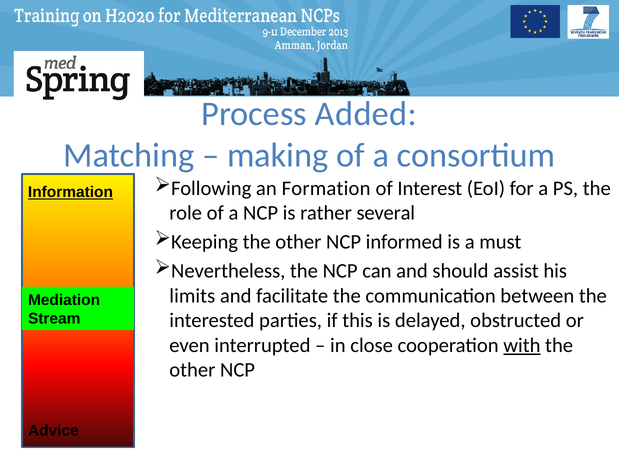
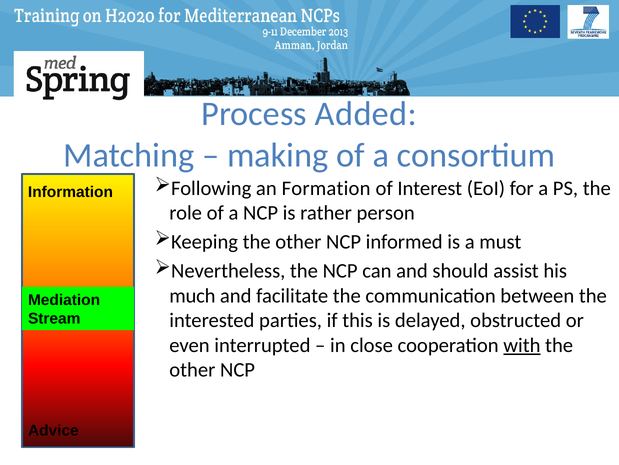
Information underline: present -> none
several: several -> person
limits: limits -> much
